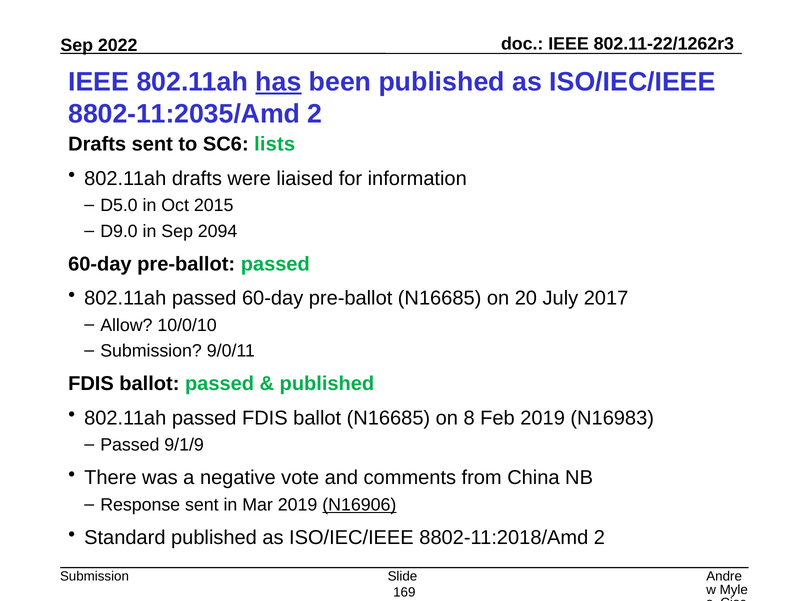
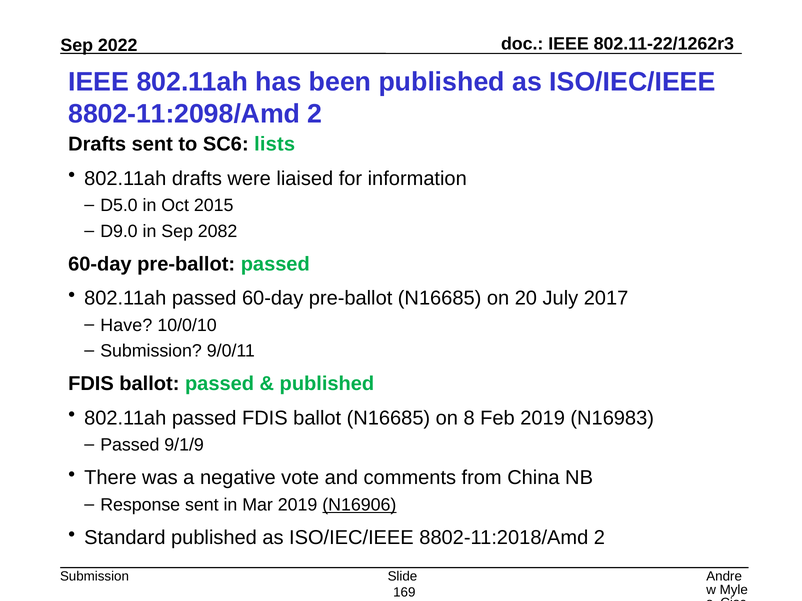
has underline: present -> none
8802-11:2035/Amd: 8802-11:2035/Amd -> 8802-11:2098/Amd
2094: 2094 -> 2082
Allow: Allow -> Have
